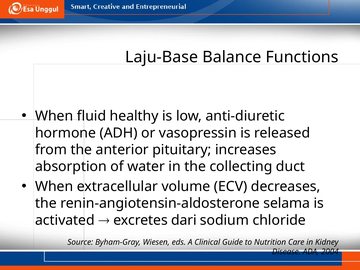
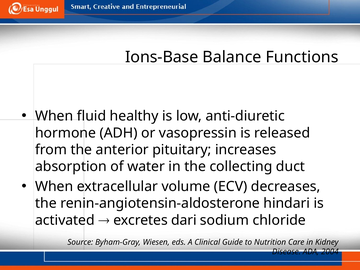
Laju-Base: Laju-Base -> Ions-Base
selama: selama -> hindari
